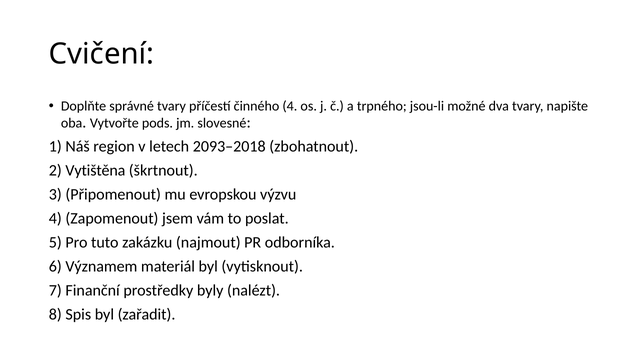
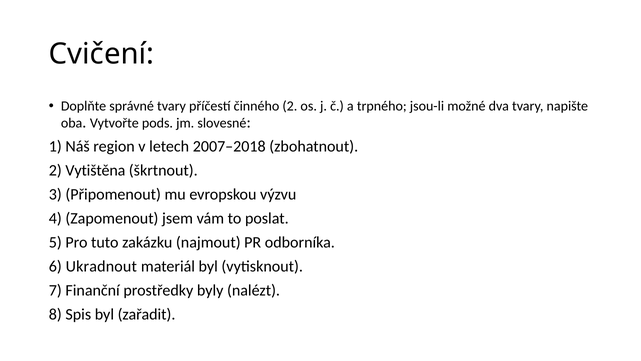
činného 4: 4 -> 2
2093–2018: 2093–2018 -> 2007–2018
Významem: Významem -> Ukradnout
